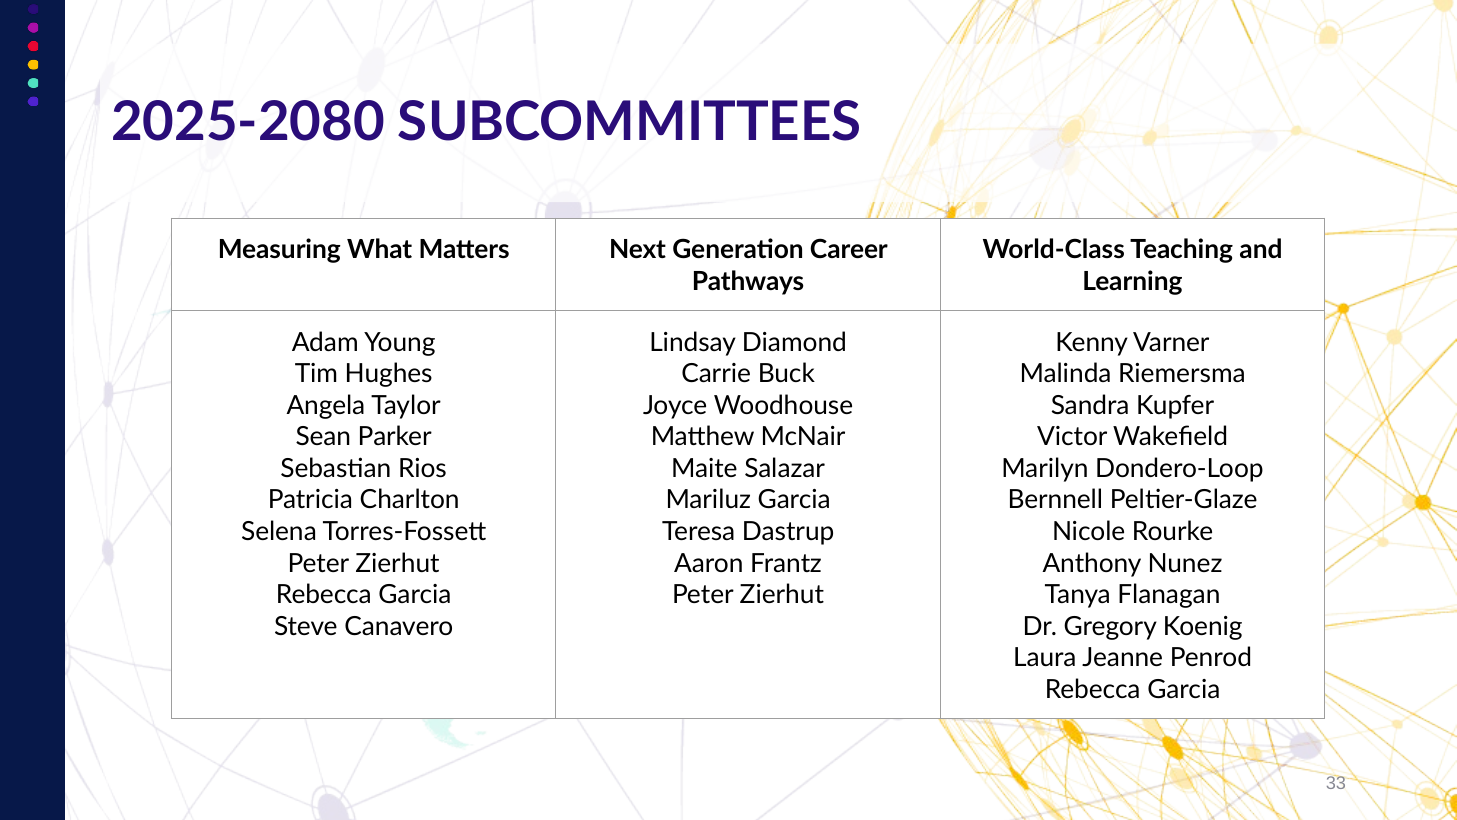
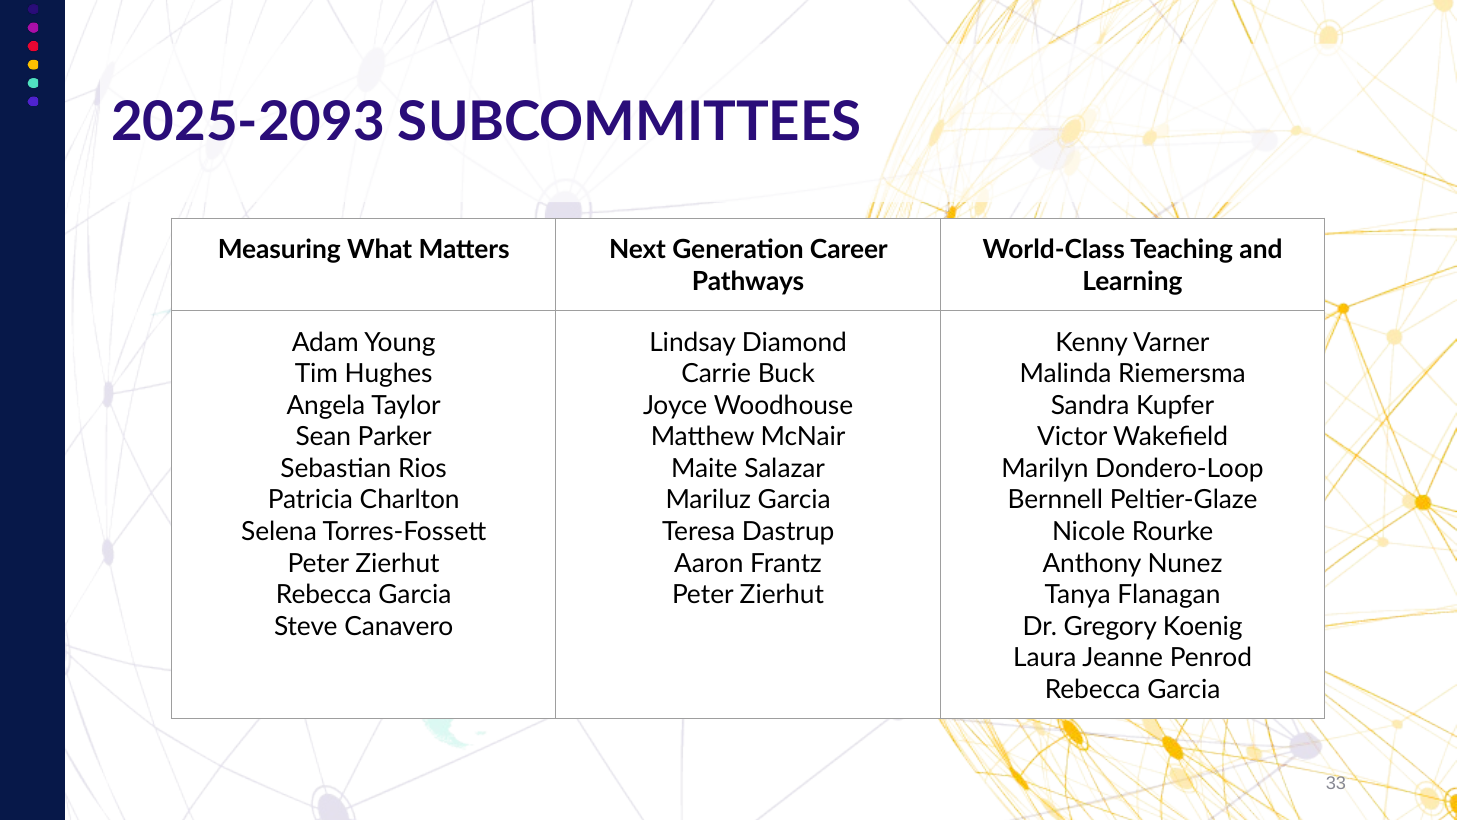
2025-2080: 2025-2080 -> 2025-2093
